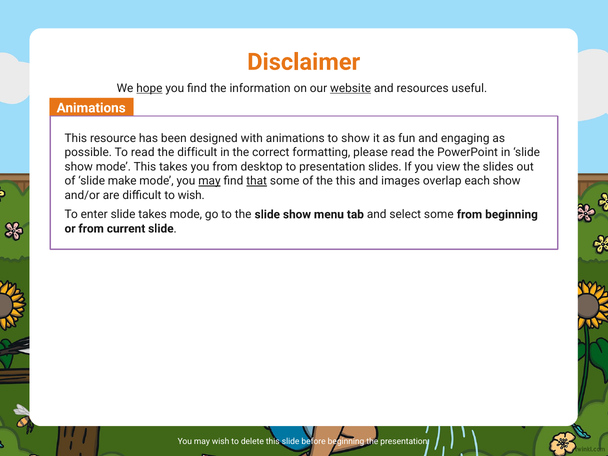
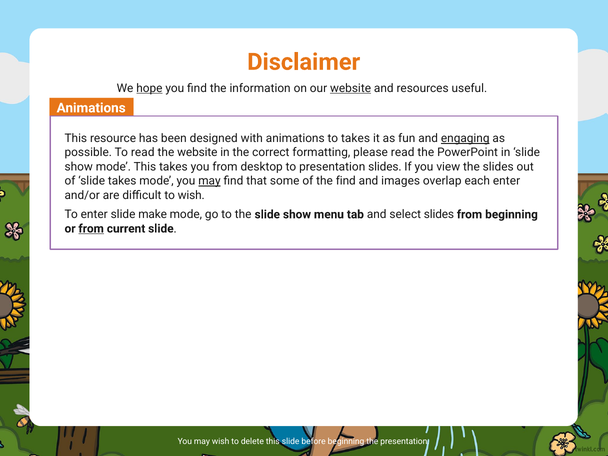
to show: show -> takes
engaging underline: none -> present
the difficult: difficult -> website
slide make: make -> takes
that underline: present -> none
the this: this -> find
each show: show -> enter
slide takes: takes -> make
select some: some -> slides
from at (91, 229) underline: none -> present
